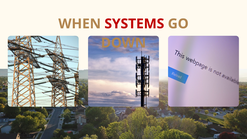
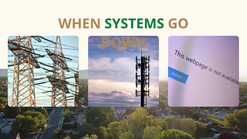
SYSTEMS colour: red -> green
